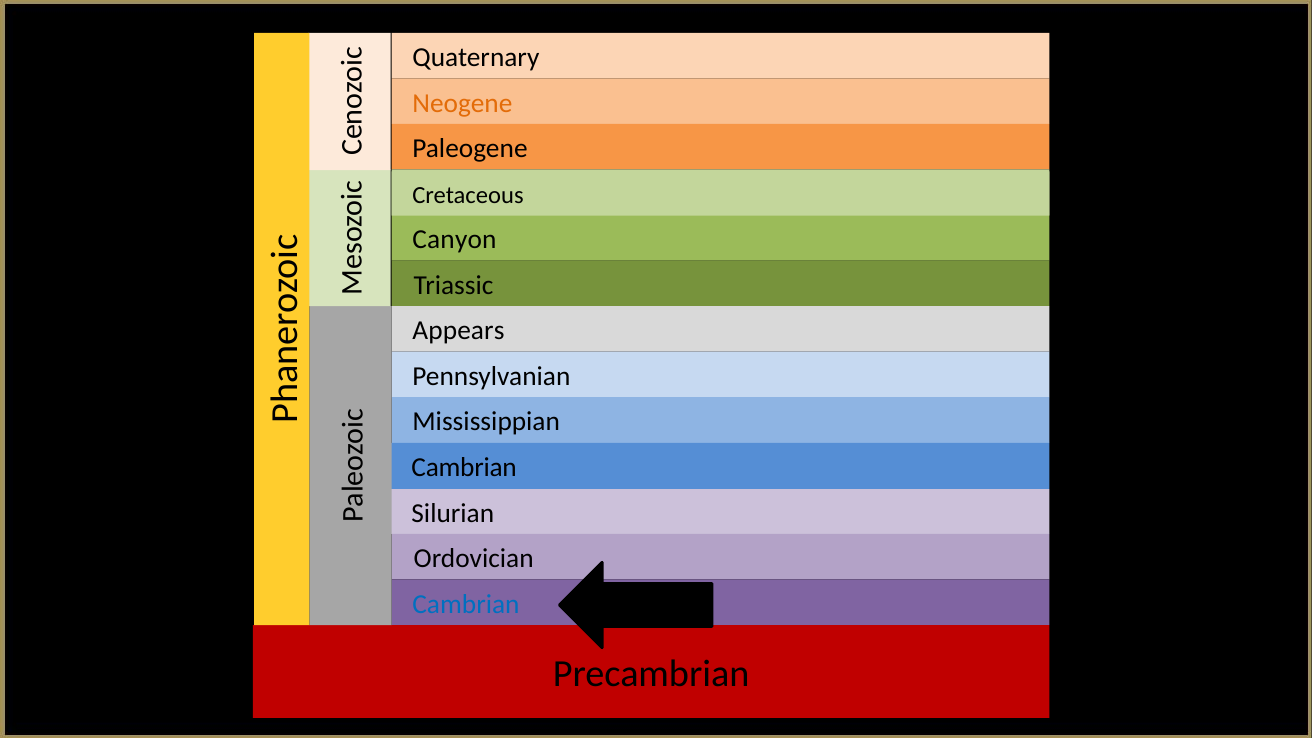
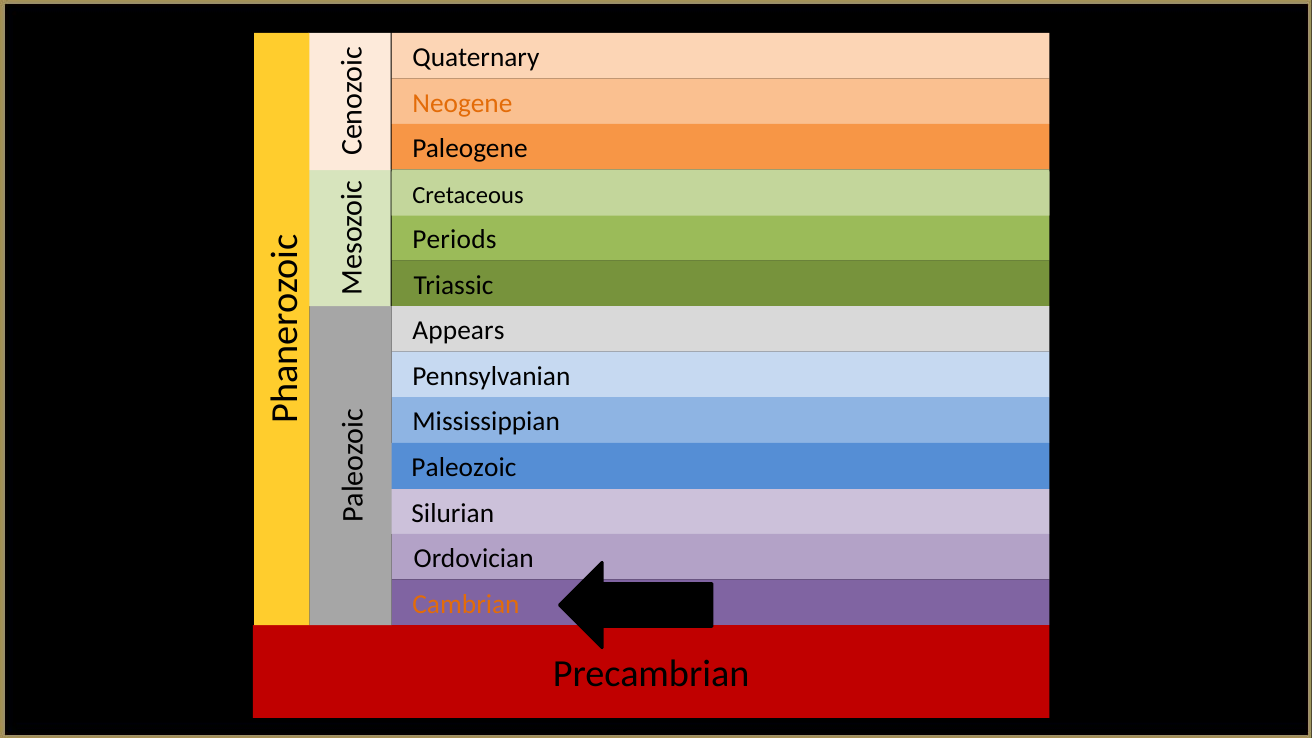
Canyon: Canyon -> Periods
Cambrian at (464, 468): Cambrian -> Paleozoic
Cambrian at (466, 604) colour: blue -> orange
